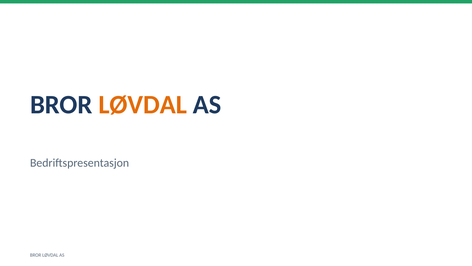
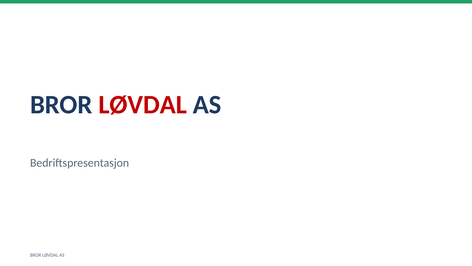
LØVDAL at (143, 105) colour: orange -> red
